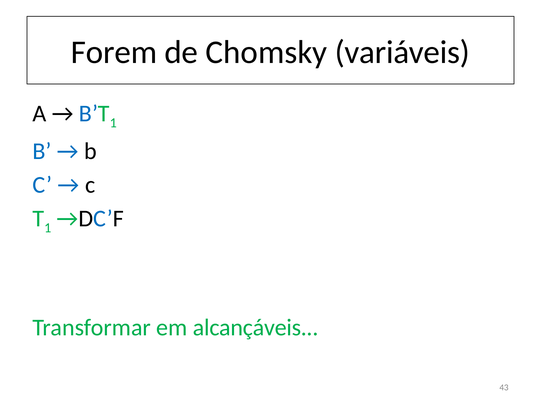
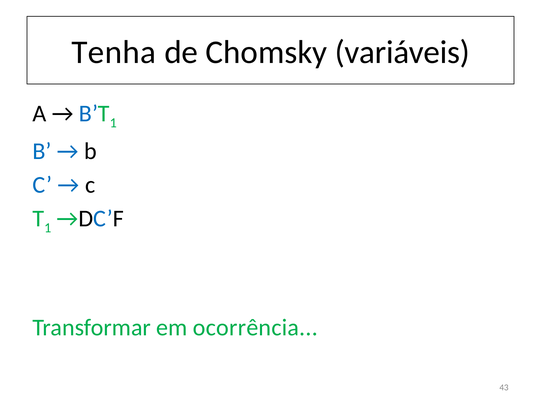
Forem: Forem -> Tenha
alcançáveis: alcançáveis -> ocorrência
